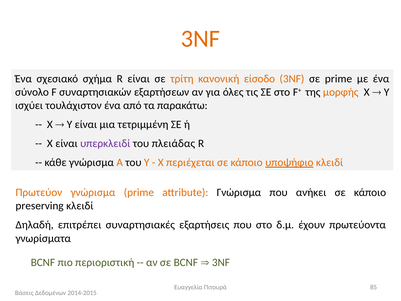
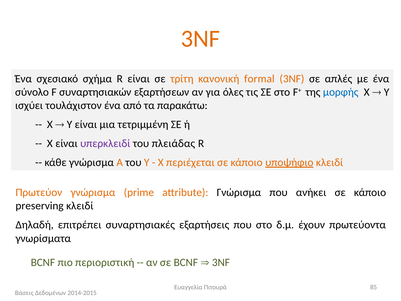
είσοδο: είσοδο -> formal
σε prime: prime -> απλές
μορφής colour: orange -> blue
